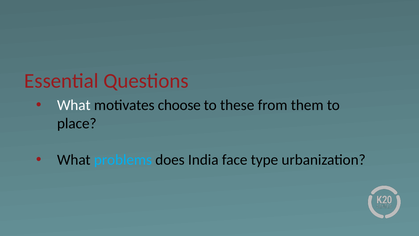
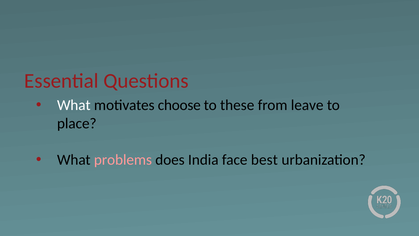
them: them -> leave
problems colour: light blue -> pink
type: type -> best
